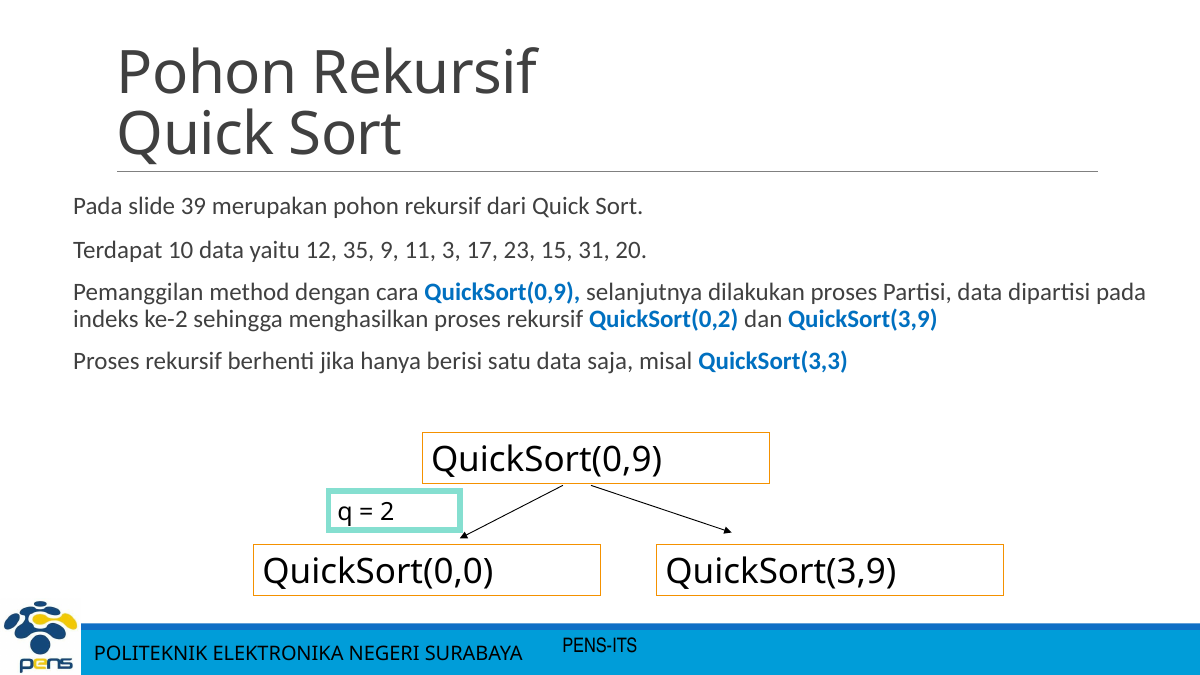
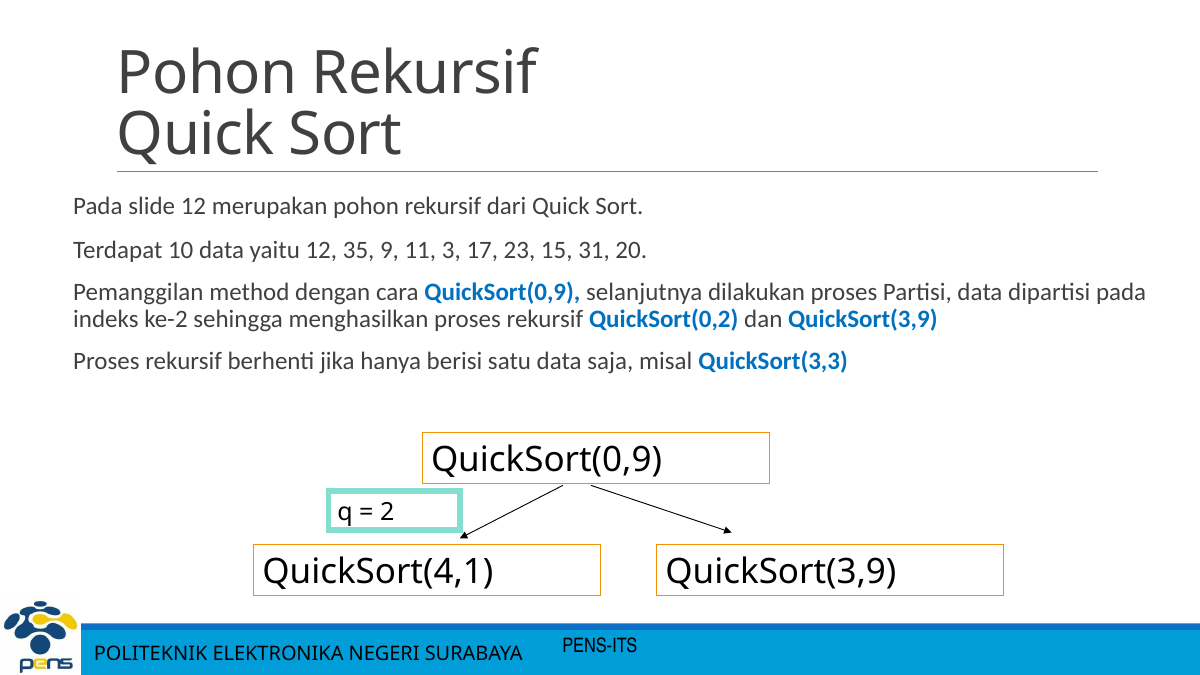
slide 39: 39 -> 12
QuickSort(0,0: QuickSort(0,0 -> QuickSort(4,1
